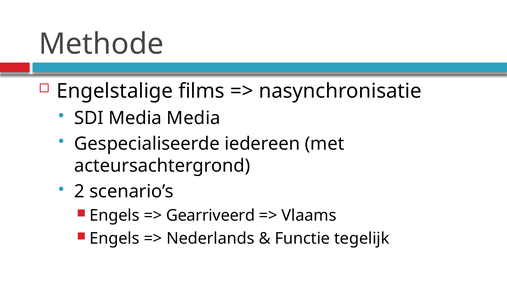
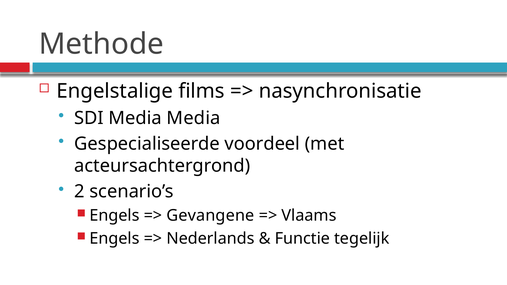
iedereen: iedereen -> voordeel
Gearriveerd: Gearriveerd -> Gevangene
